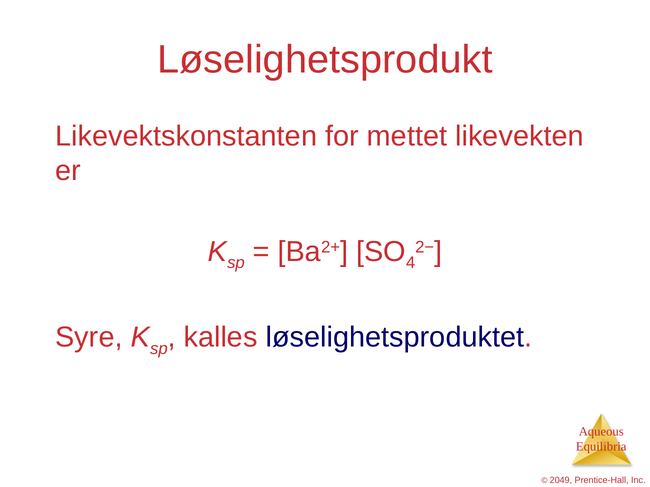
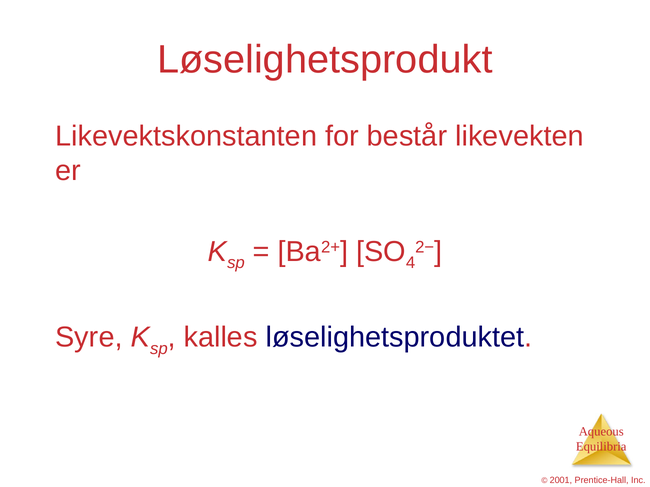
mettet: mettet -> består
2049: 2049 -> 2001
